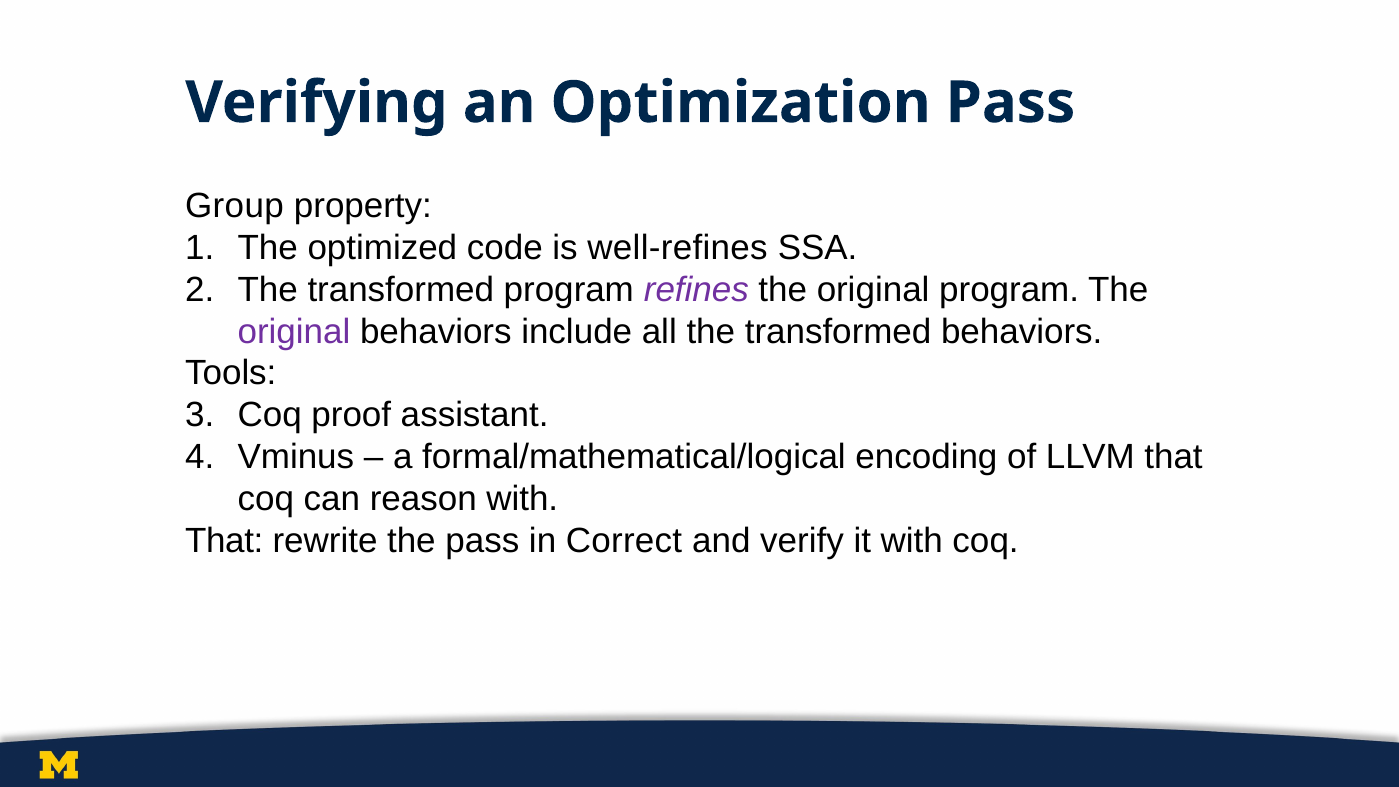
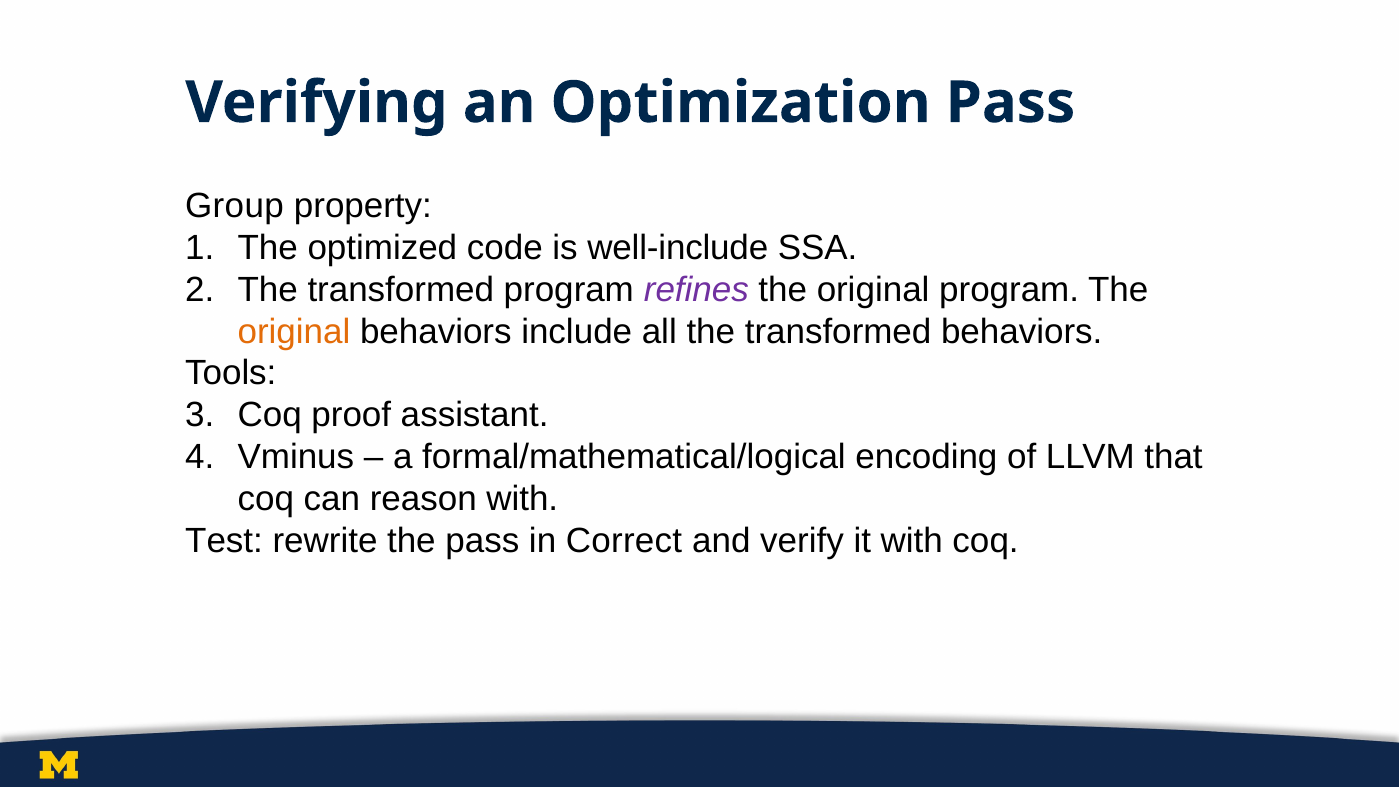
well-refines: well-refines -> well-include
original at (294, 331) colour: purple -> orange
That at (224, 541): That -> Test
